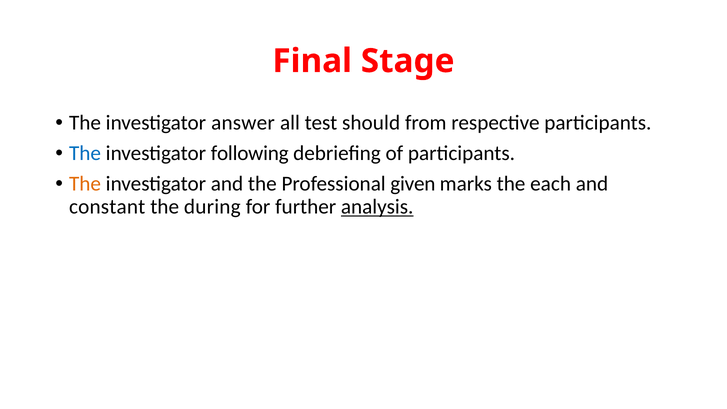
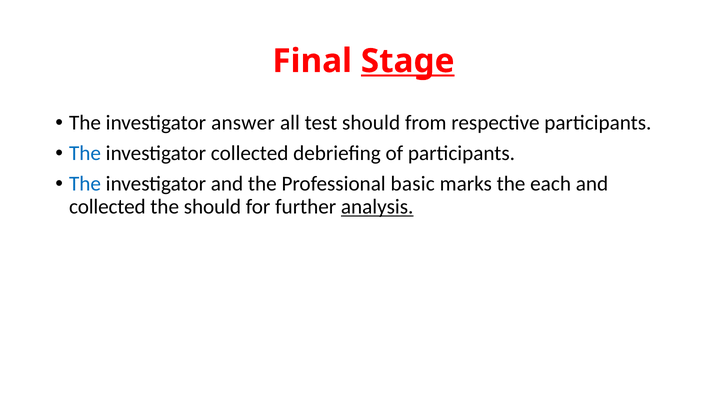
Stage underline: none -> present
investigator following: following -> collected
The at (85, 184) colour: orange -> blue
given: given -> basic
constant at (107, 207): constant -> collected
the during: during -> should
